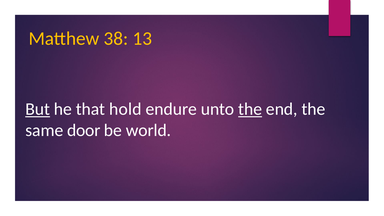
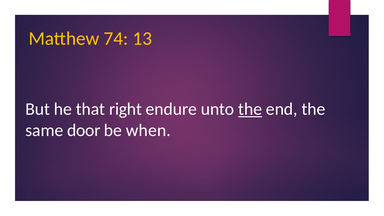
38: 38 -> 74
But underline: present -> none
hold: hold -> right
world: world -> when
